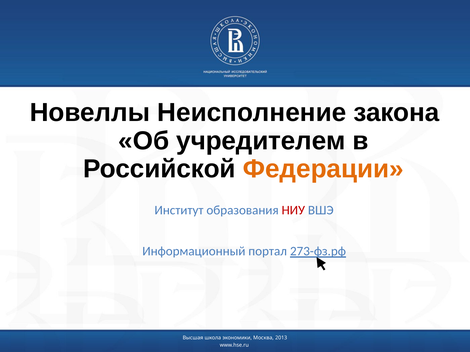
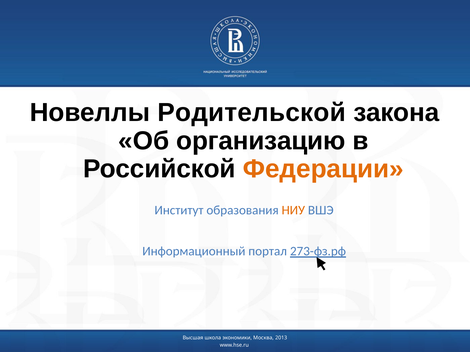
Неисполнение: Неисполнение -> Родительской
учредителем: учредителем -> организацию
НИУ colour: red -> orange
